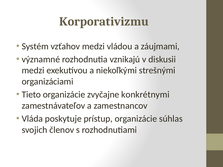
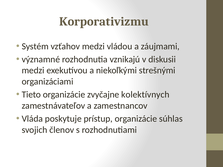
konkrétnymi: konkrétnymi -> kolektívnych
